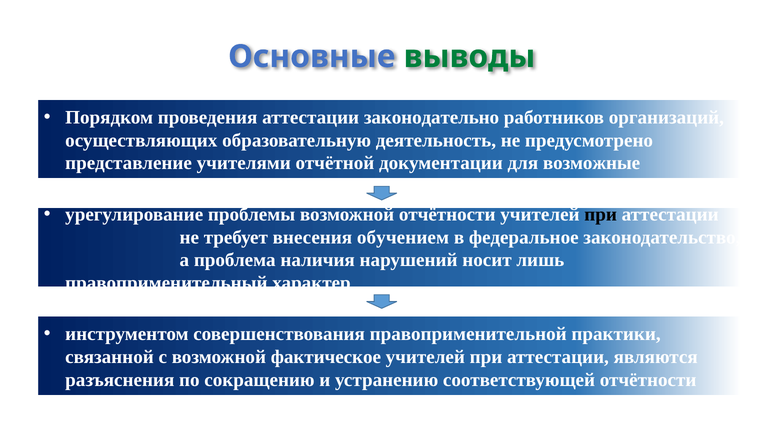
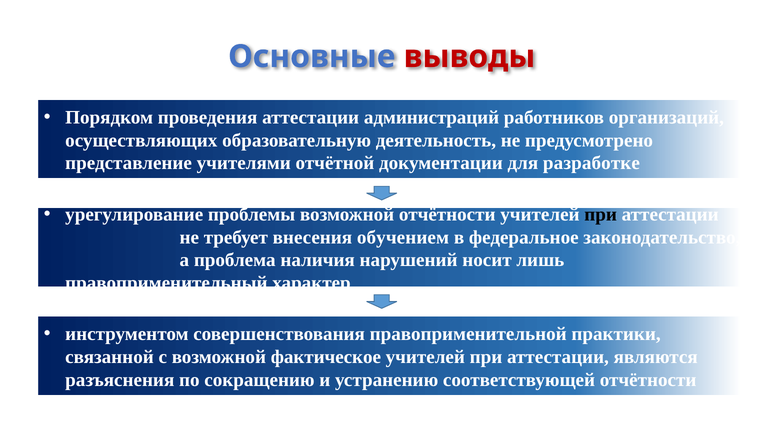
выводы colour: green -> red
законодательно: законодательно -> администраций
возможные: возможные -> разработке
